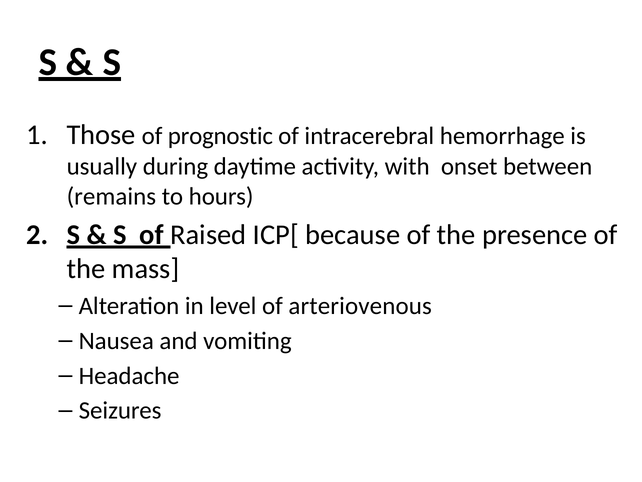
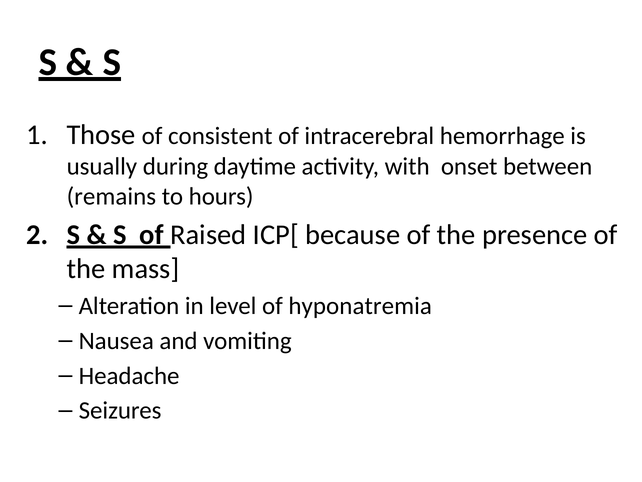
prognostic: prognostic -> consistent
arteriovenous: arteriovenous -> hyponatremia
